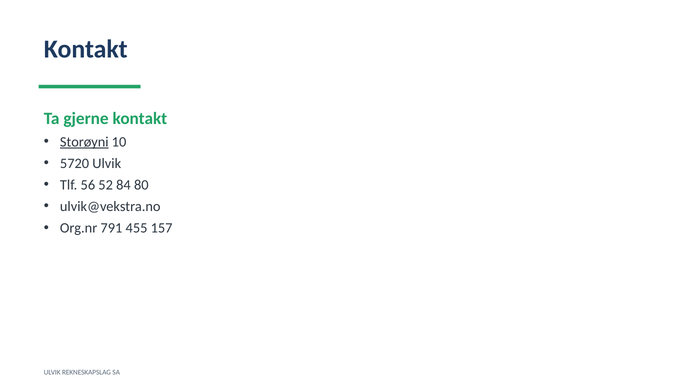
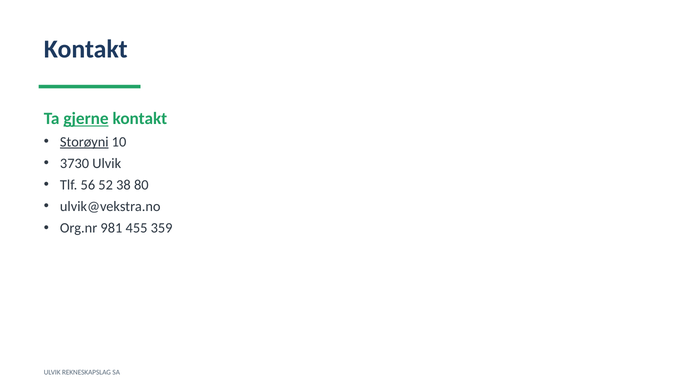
gjerne underline: none -> present
5720: 5720 -> 3730
84: 84 -> 38
791: 791 -> 981
157: 157 -> 359
